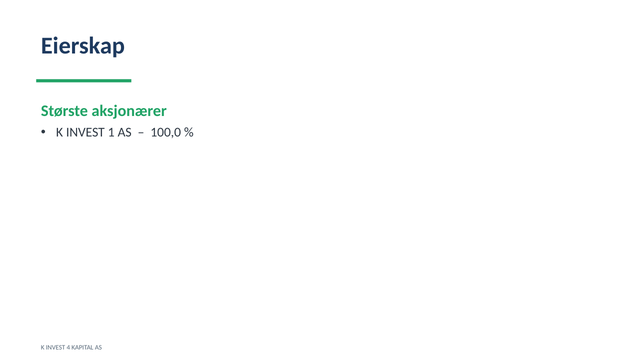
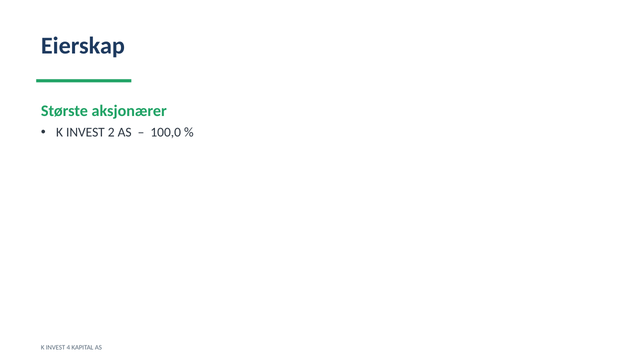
1: 1 -> 2
